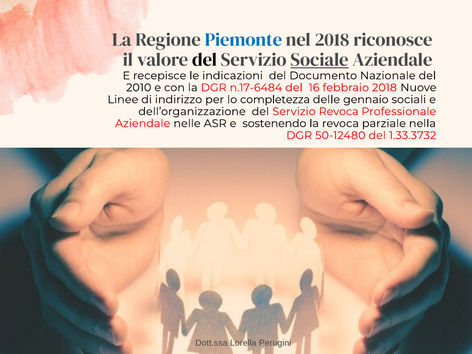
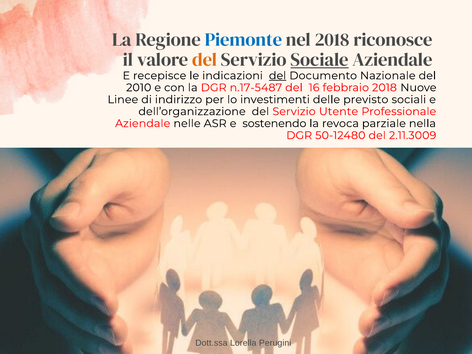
del at (205, 60) colour: black -> orange
del at (278, 76) underline: none -> present
n.17-6484: n.17-6484 -> n.17-5487
completezza: completezza -> investimenti
gennaio: gennaio -> previsto
Servizio Revoca: Revoca -> Utente
1.33.3732: 1.33.3732 -> 2.11.3009
